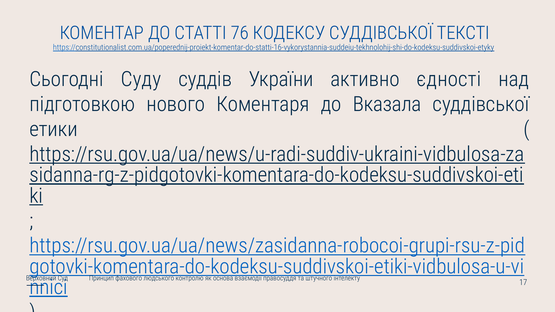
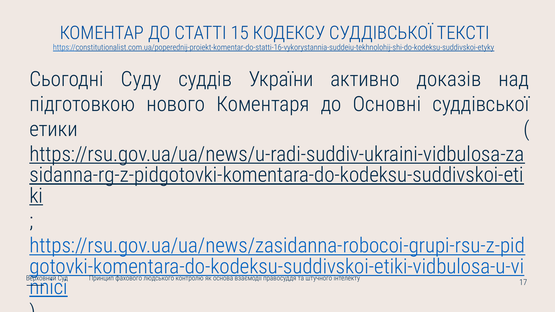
76: 76 -> 15
єдності: єдності -> доказів
Вказала: Вказала -> Основні
